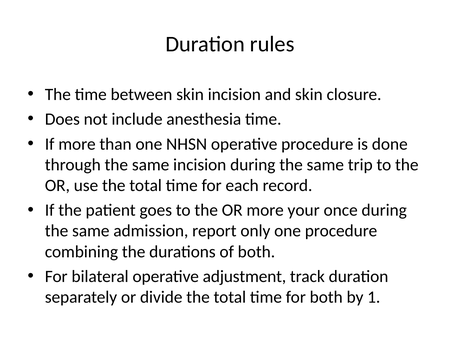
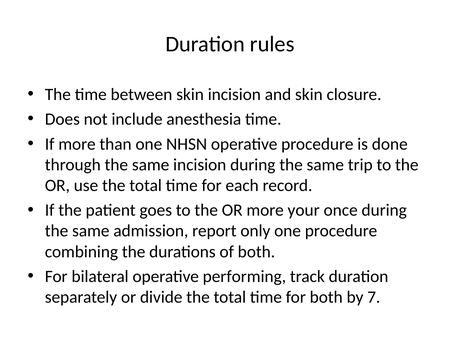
adjustment: adjustment -> performing
1: 1 -> 7
